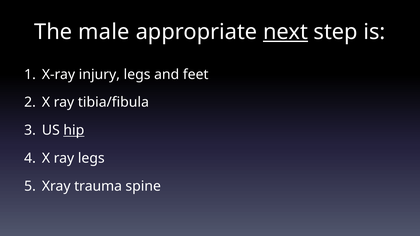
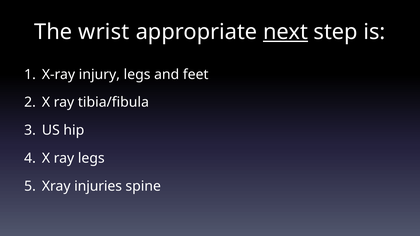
male: male -> wrist
hip underline: present -> none
trauma: trauma -> injuries
